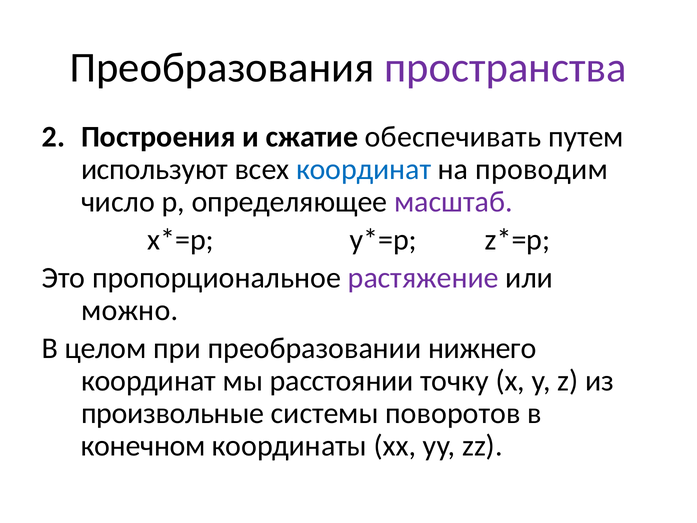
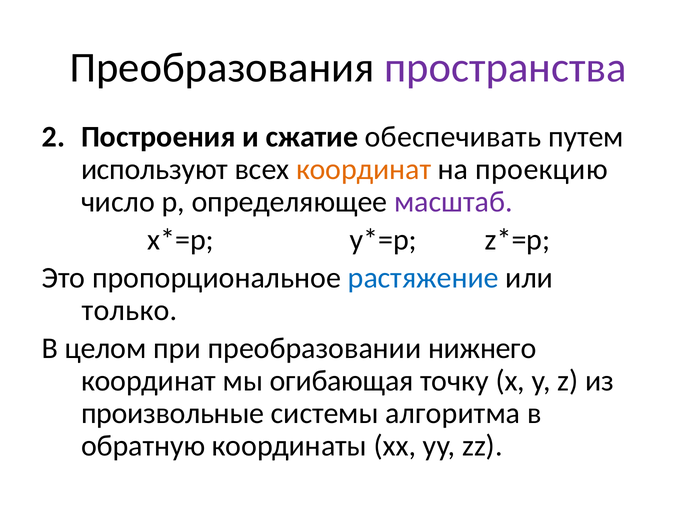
координат at (364, 169) colour: blue -> orange
проводим: проводим -> проекцию
растяжение colour: purple -> blue
можно: можно -> только
расстоянии: расстоянии -> огибающая
поворотов: поворотов -> алгоритма
конечном: конечном -> обратную
